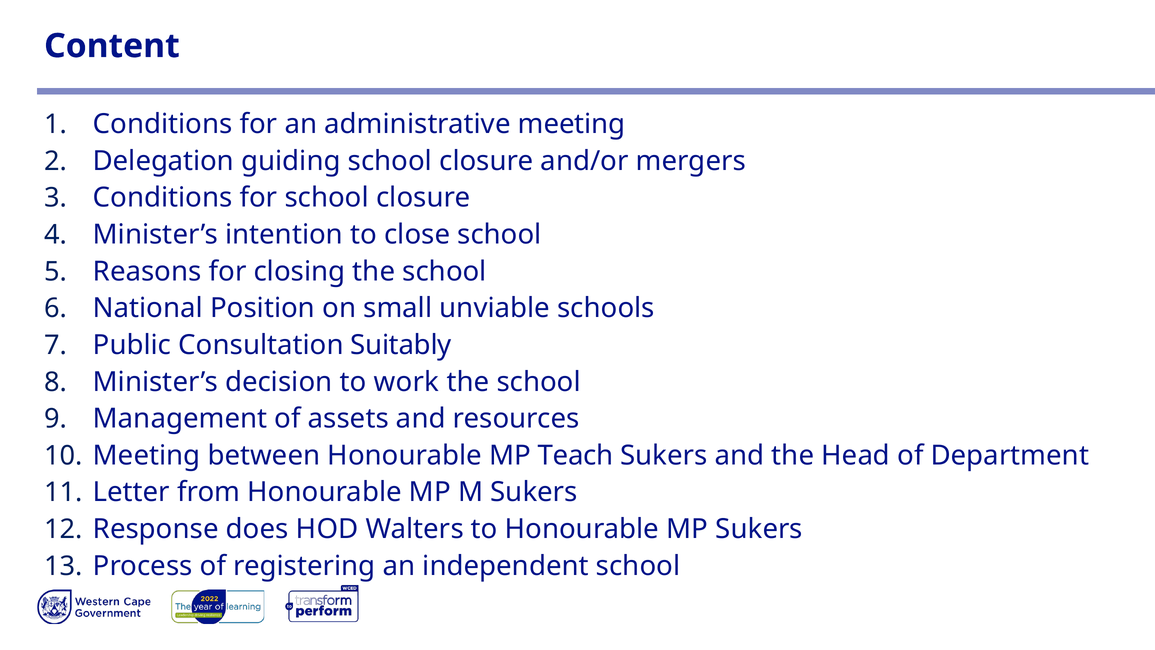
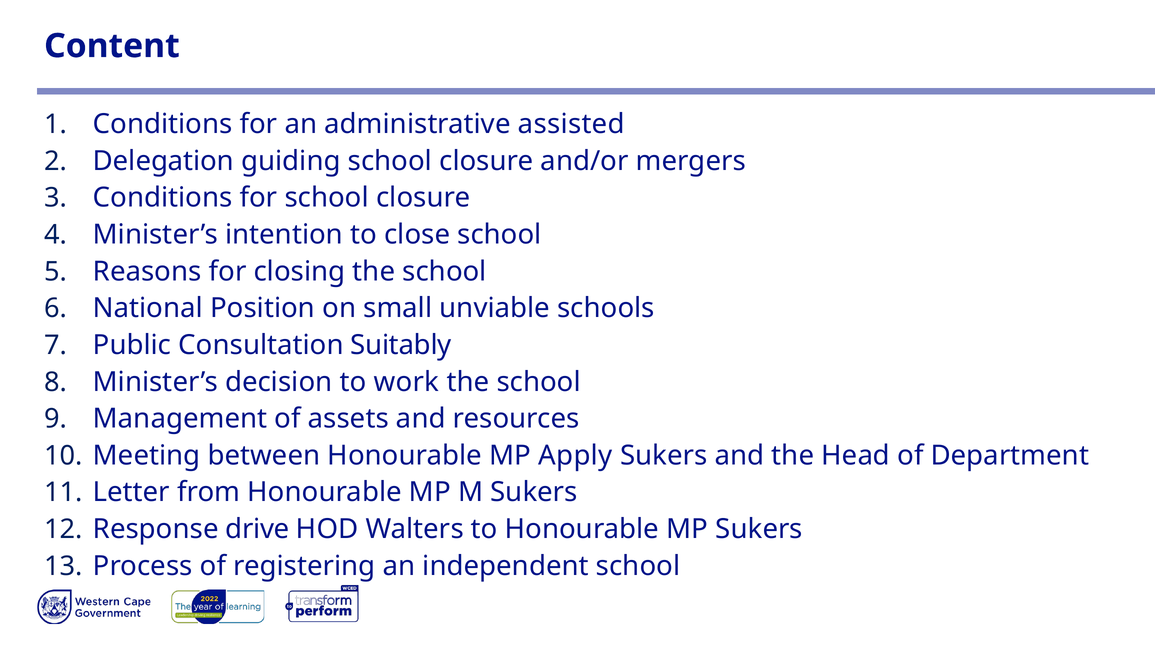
administrative meeting: meeting -> assisted
Teach: Teach -> Apply
does: does -> drive
